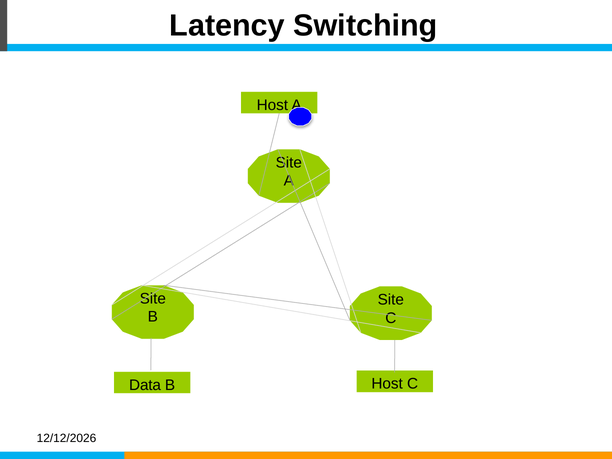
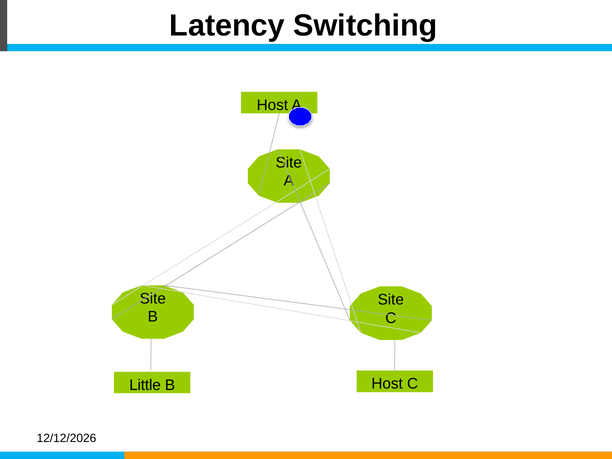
Data: Data -> Little
